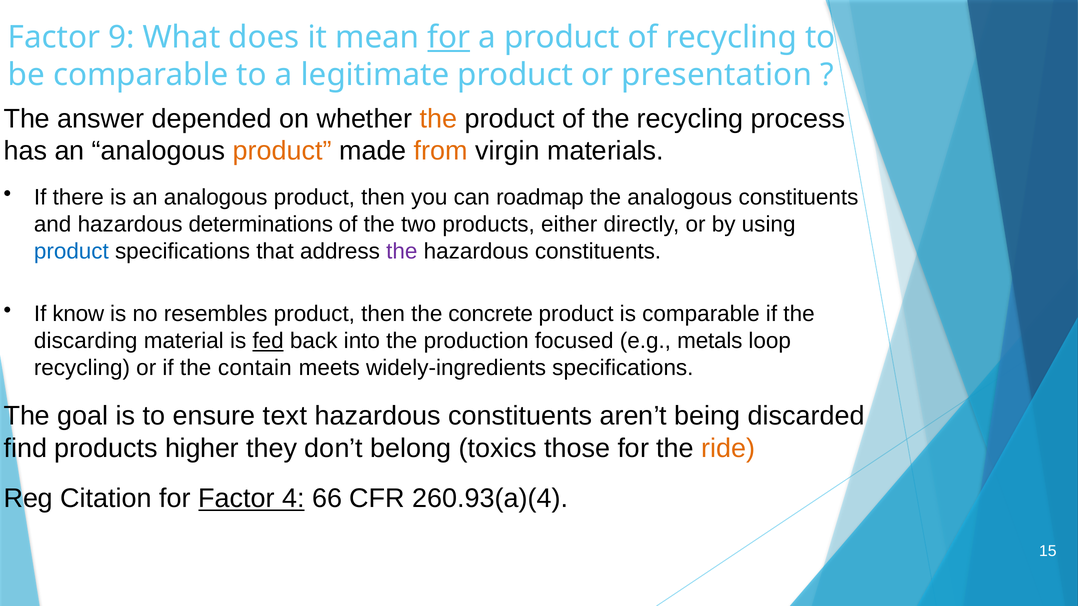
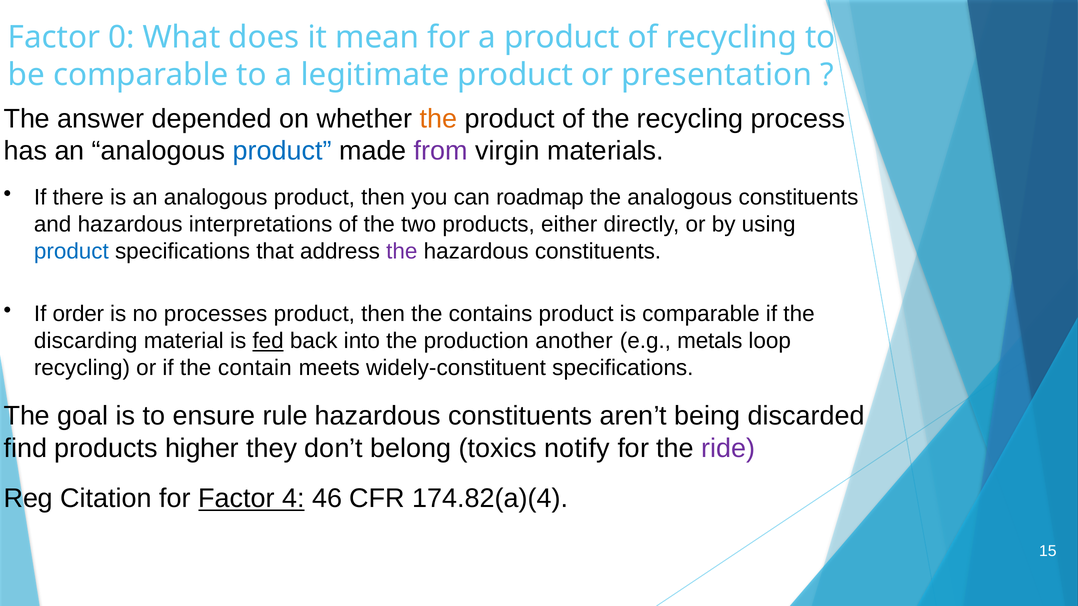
9: 9 -> 0
for at (449, 37) underline: present -> none
product at (282, 151) colour: orange -> blue
from colour: orange -> purple
determinations: determinations -> interpretations
know: know -> order
resembles: resembles -> processes
concrete: concrete -> contains
focused: focused -> another
widely-ingredients: widely-ingredients -> widely-constituent
text: text -> rule
those: those -> notify
ride colour: orange -> purple
66: 66 -> 46
260.93(a)(4: 260.93(a)(4 -> 174.82(a)(4
